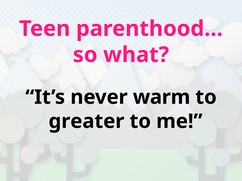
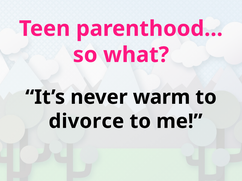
greater: greater -> divorce
